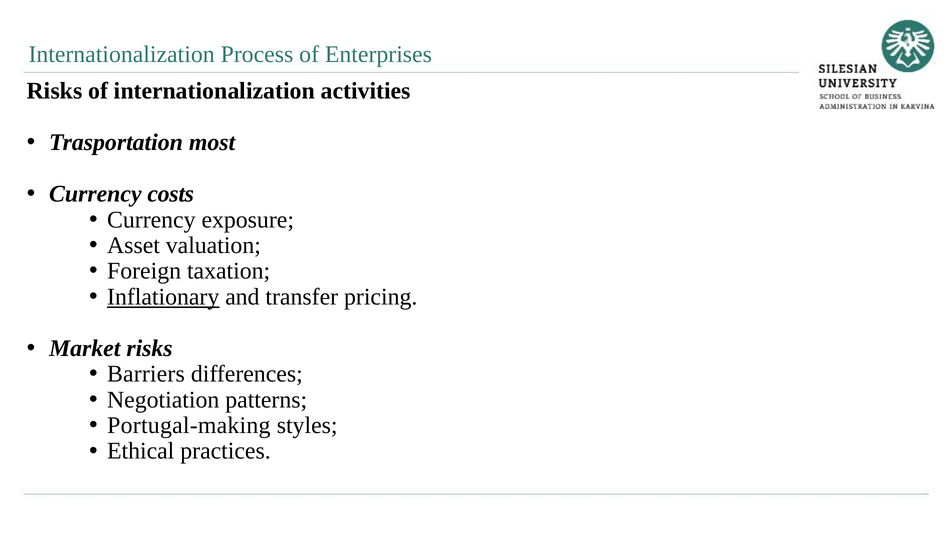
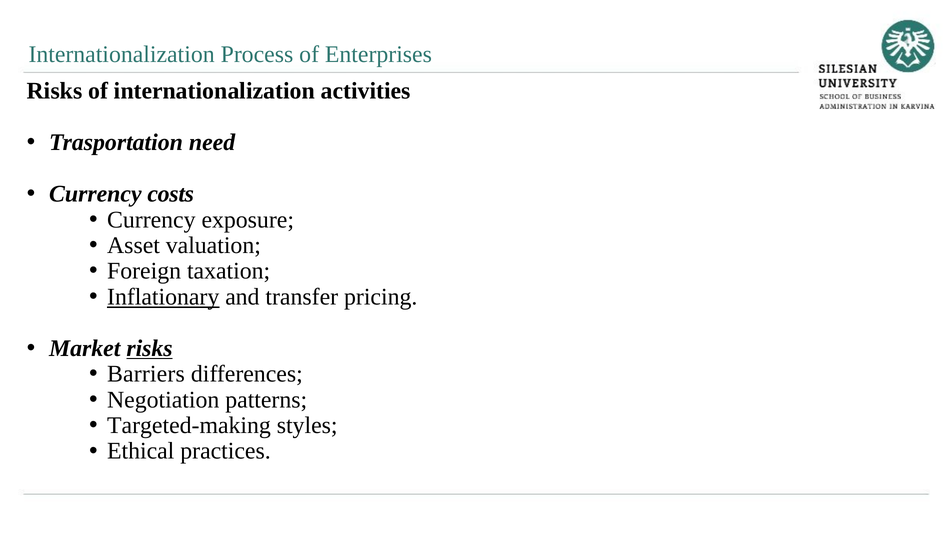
most: most -> need
risks at (150, 348) underline: none -> present
Portugal-making: Portugal-making -> Targeted-making
